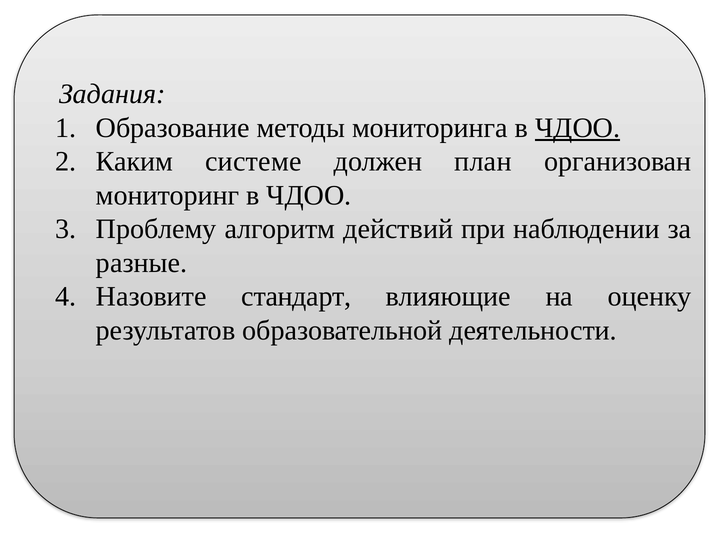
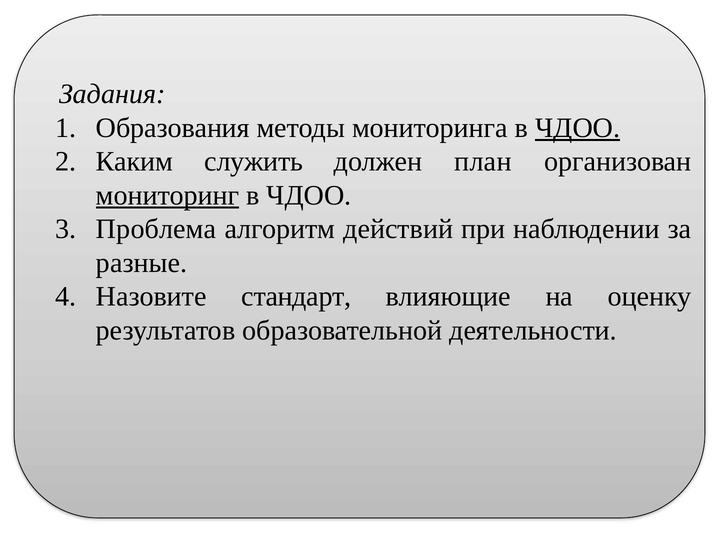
Образование: Образование -> Образования
системе: системе -> служить
мониторинг underline: none -> present
Проблему: Проблему -> Проблема
